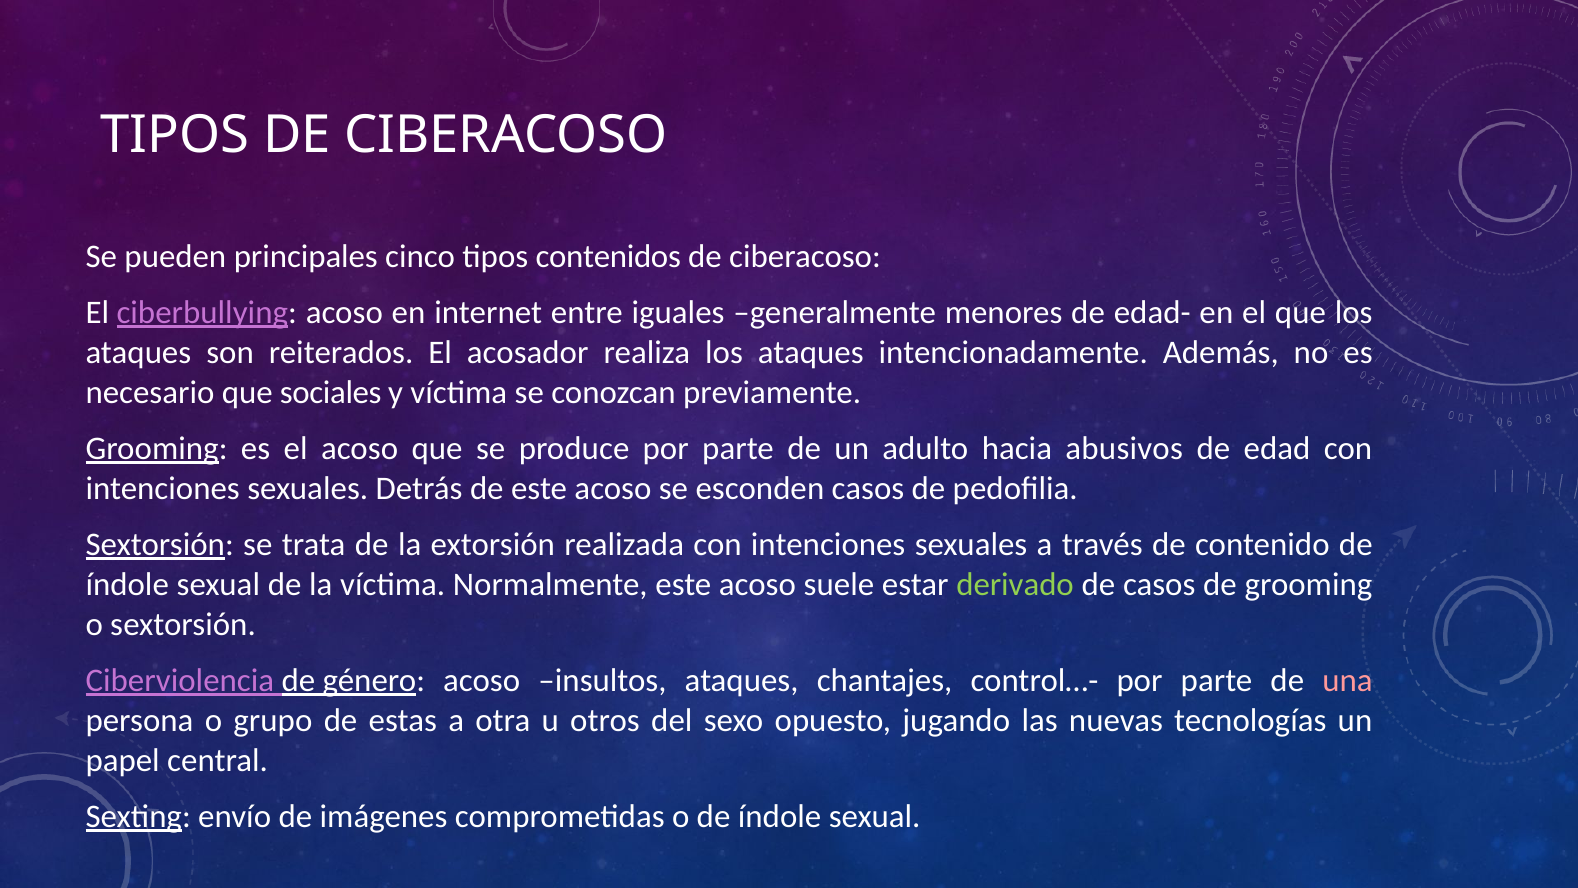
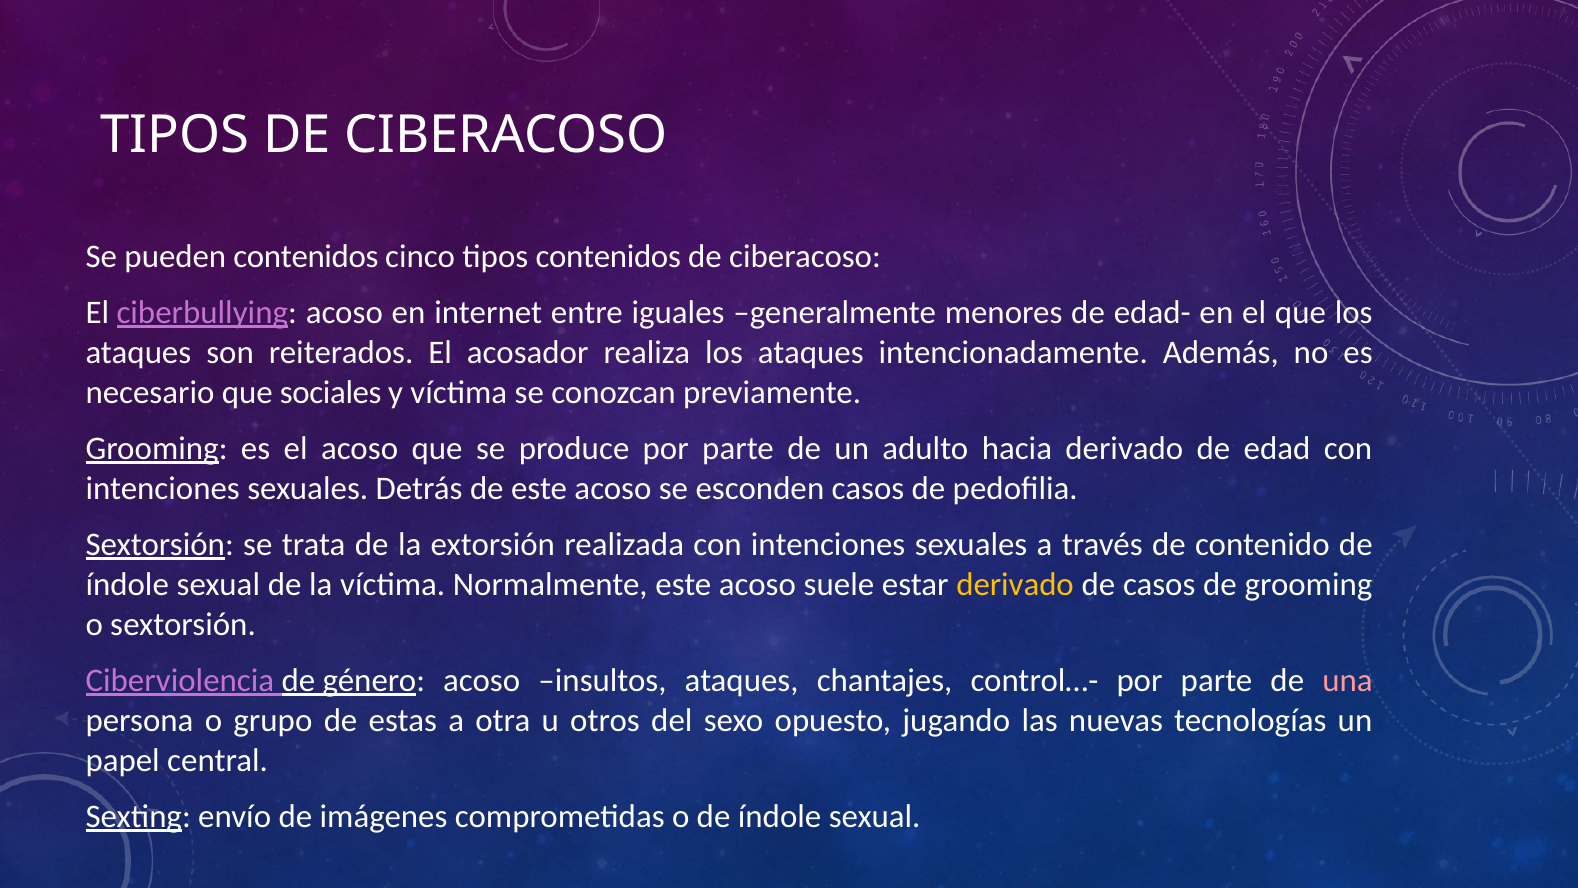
pueden principales: principales -> contenidos
hacia abusivos: abusivos -> derivado
derivado at (1015, 585) colour: light green -> yellow
